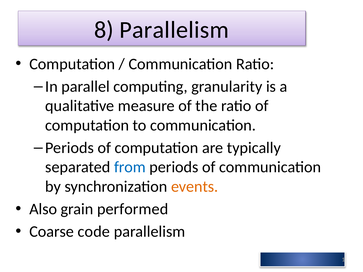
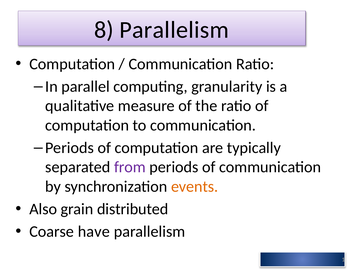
from colour: blue -> purple
performed: performed -> distributed
code: code -> have
